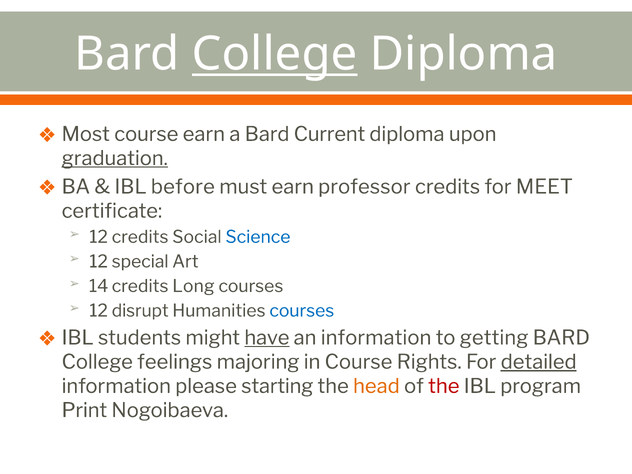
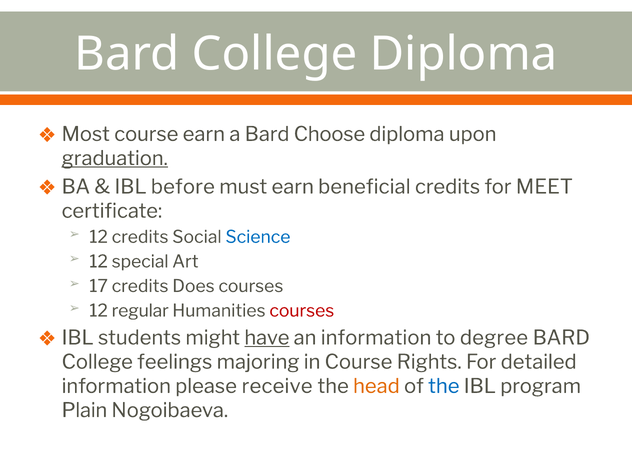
College at (275, 54) underline: present -> none
Current: Current -> Choose
professor: professor -> beneficial
14: 14 -> 17
Long: Long -> Does
disrupt: disrupt -> regular
courses at (302, 311) colour: blue -> red
getting: getting -> degree
detailed underline: present -> none
starting: starting -> receive
the at (444, 386) colour: red -> blue
Print: Print -> Plain
